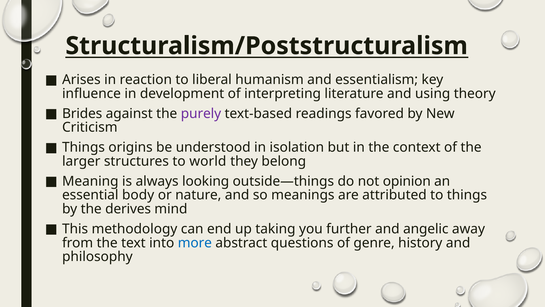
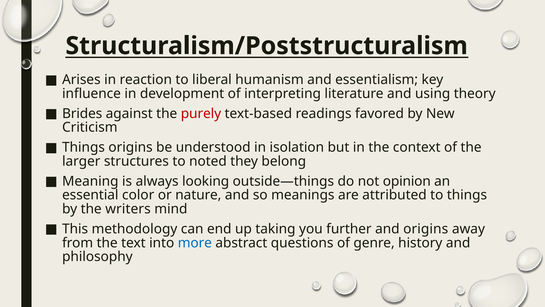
purely colour: purple -> red
world: world -> noted
body: body -> color
derives: derives -> writers
and angelic: angelic -> origins
